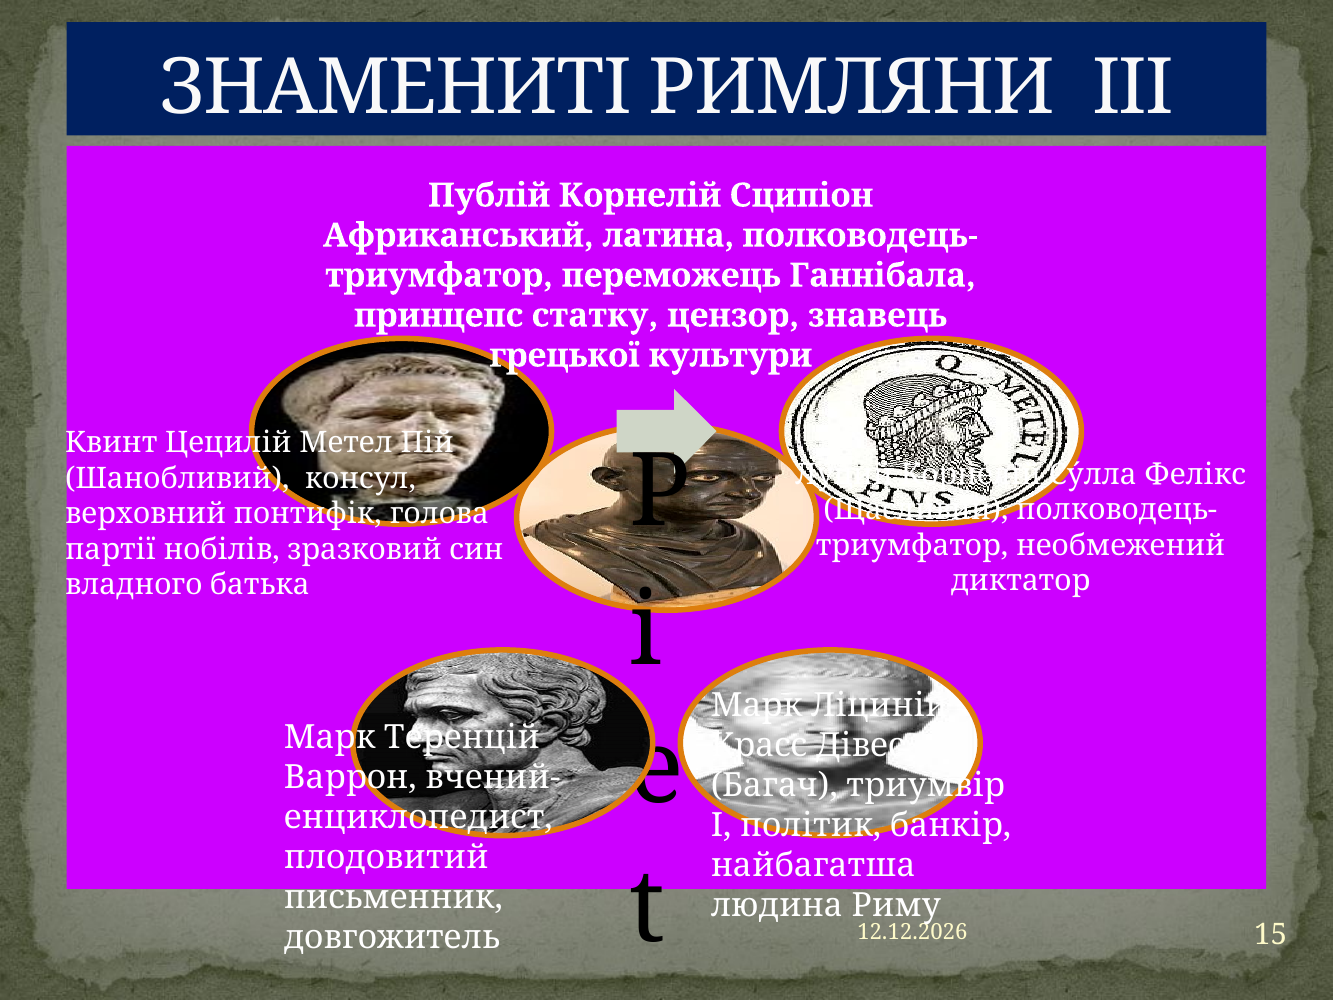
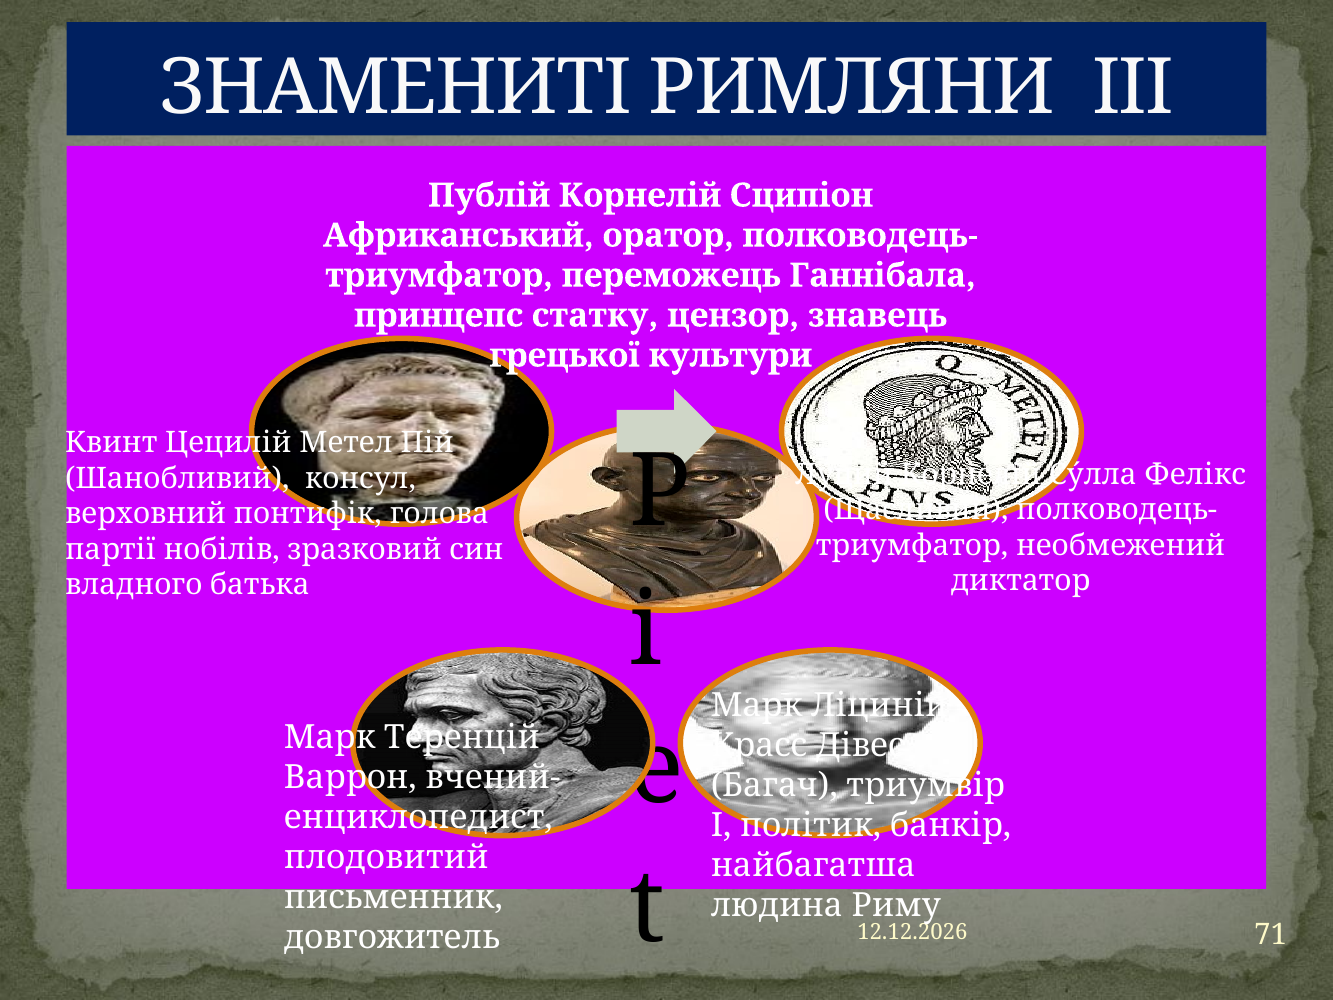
латина: латина -> оратор
15: 15 -> 71
